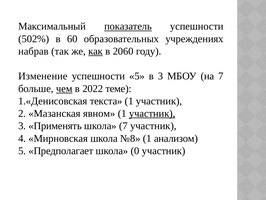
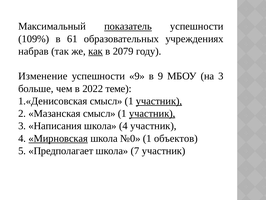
502%: 502% -> 109%
60: 60 -> 61
2060: 2060 -> 2079
успешности 5: 5 -> 9
в 3: 3 -> 9
на 7: 7 -> 3
чем underline: present -> none
1.«Денисовская текста: текста -> смысл
участник at (159, 101) underline: none -> present
Мазанская явном: явном -> смысл
Применять: Применять -> Написания
школа 7: 7 -> 4
Мирновская underline: none -> present
№8: №8 -> №0
анализом: анализом -> объектов
0: 0 -> 7
